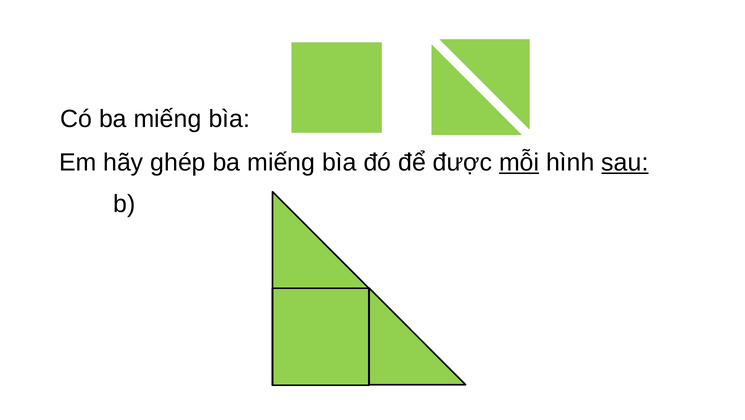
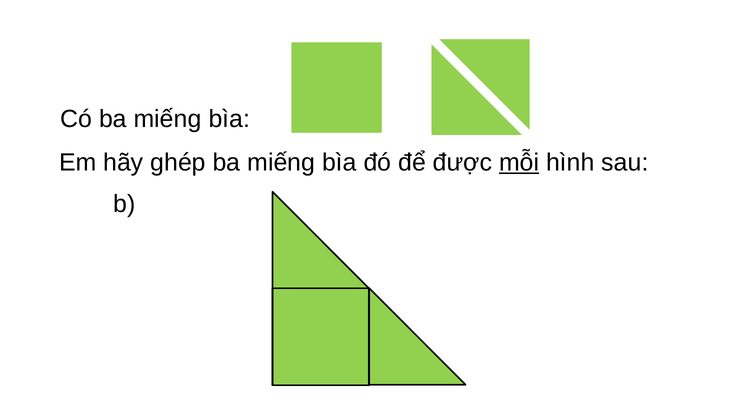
sau underline: present -> none
